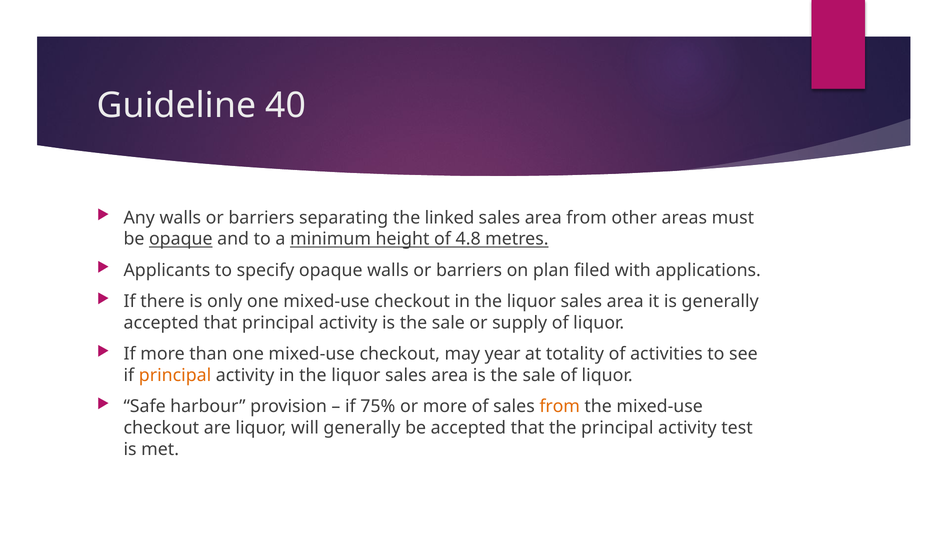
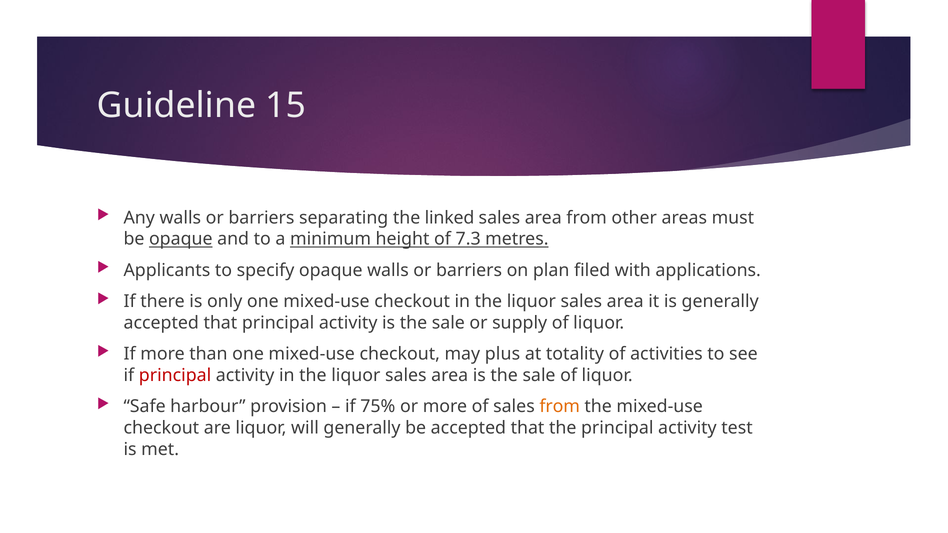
40: 40 -> 15
4.8: 4.8 -> 7.3
year: year -> plus
principal at (175, 376) colour: orange -> red
